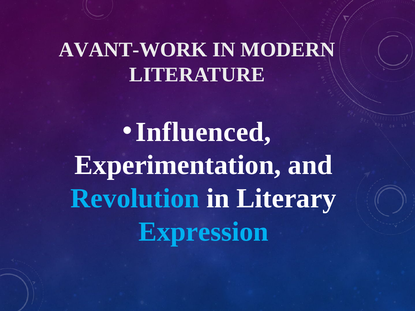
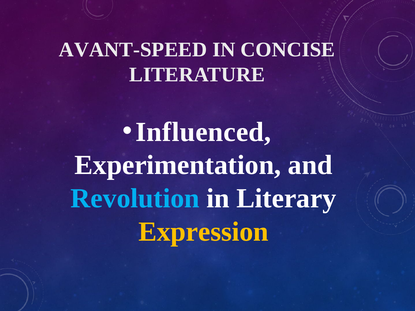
AVANT-WORK: AVANT-WORK -> AVANT-SPEED
MODERN: MODERN -> CONCISE
Expression colour: light blue -> yellow
